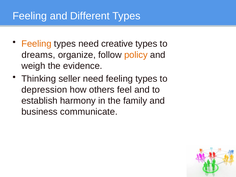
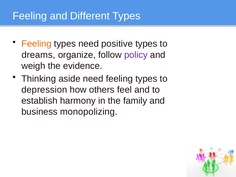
creative: creative -> positive
policy colour: orange -> purple
seller: seller -> aside
communicate: communicate -> monopolizing
